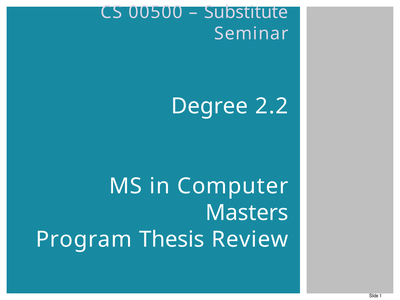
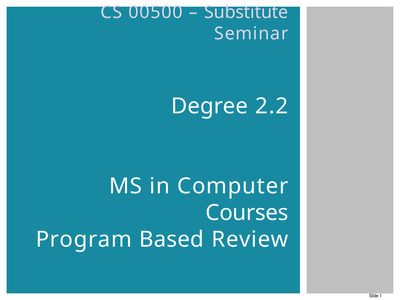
Masters: Masters -> Courses
Thesis: Thesis -> Based
